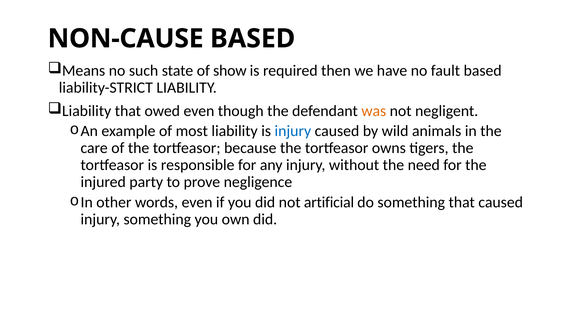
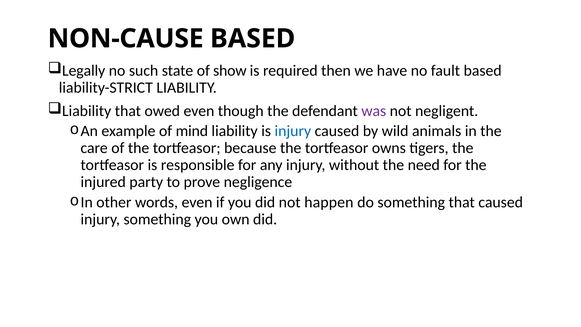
Means: Means -> Legally
was colour: orange -> purple
most: most -> mind
artificial: artificial -> happen
